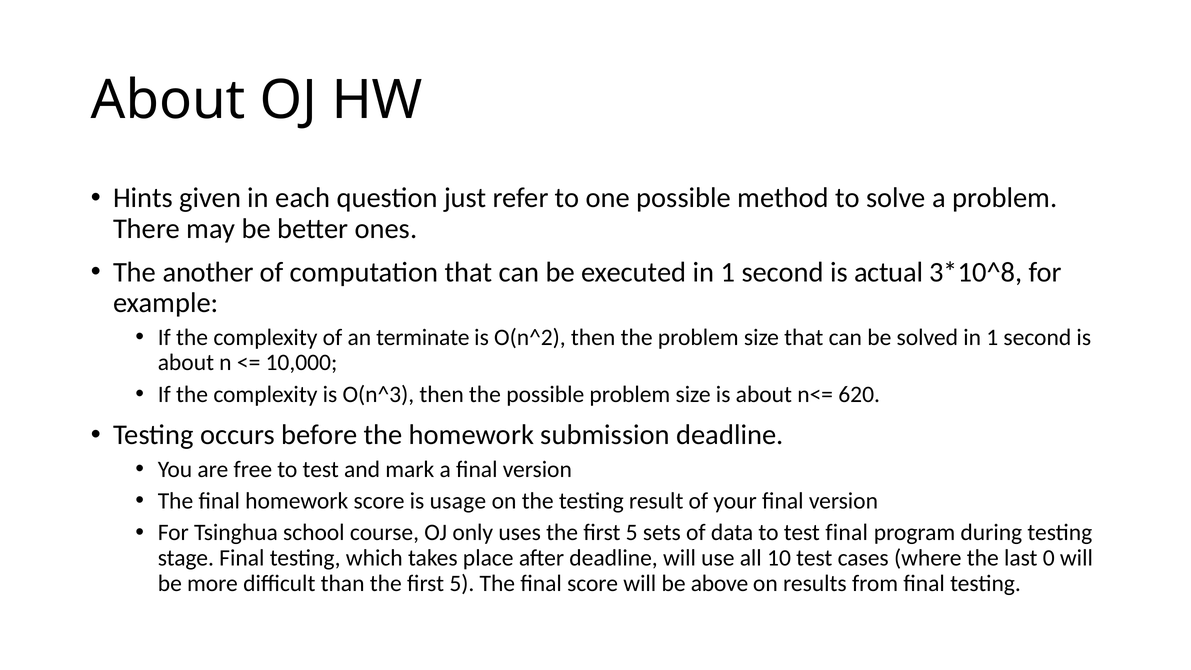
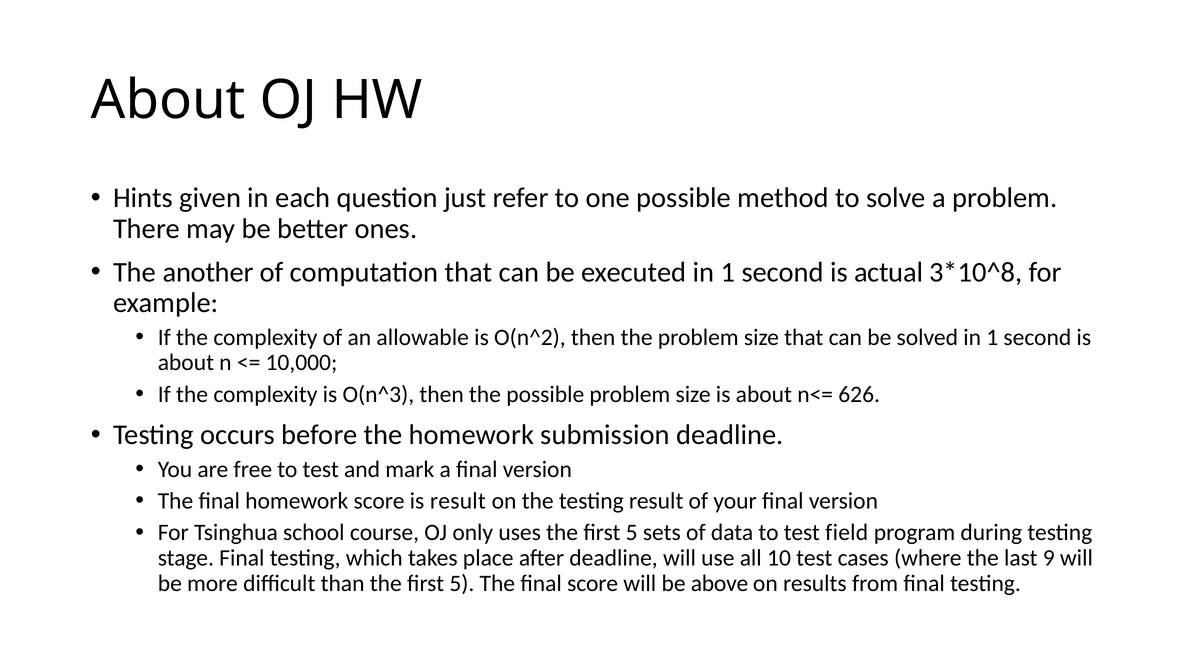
terminate: terminate -> allowable
620: 620 -> 626
is usage: usage -> result
test final: final -> field
0: 0 -> 9
